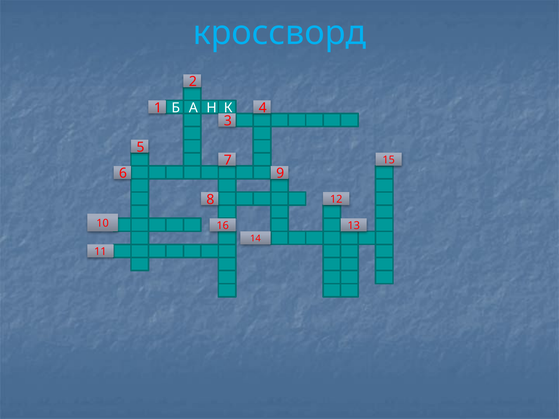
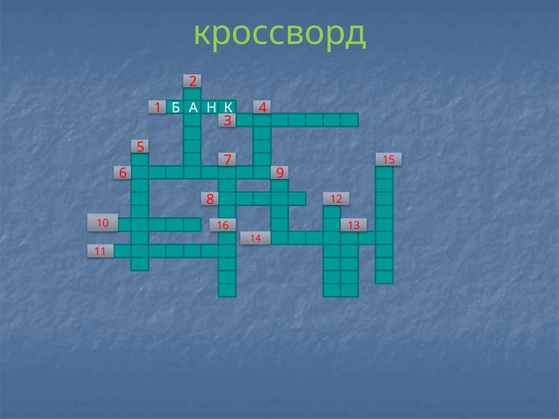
кроссворд colour: light blue -> light green
